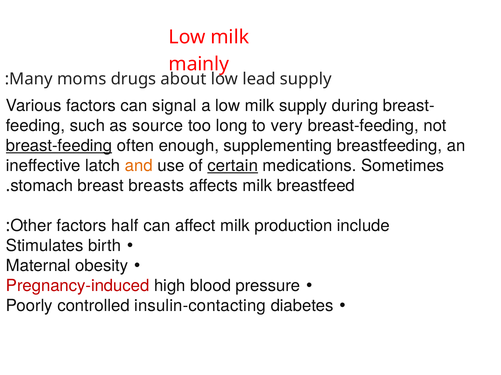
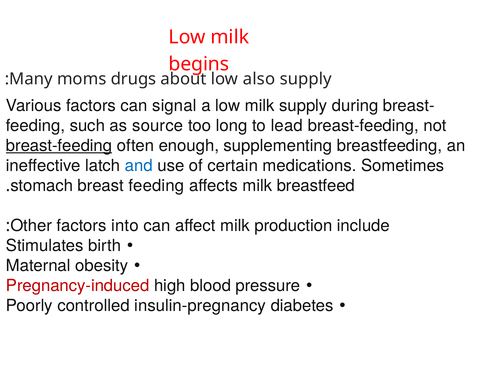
mainly: mainly -> begins
lead: lead -> also
very: very -> lead
and colour: orange -> blue
certain underline: present -> none
breast breasts: breasts -> feeding
half: half -> into
insulin-contacting: insulin-contacting -> insulin-pregnancy
